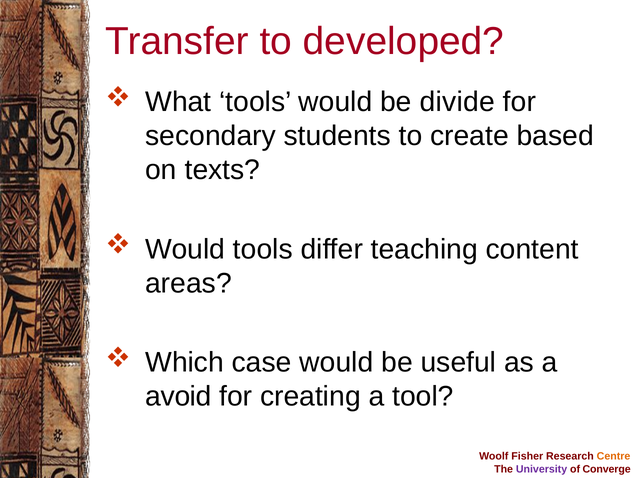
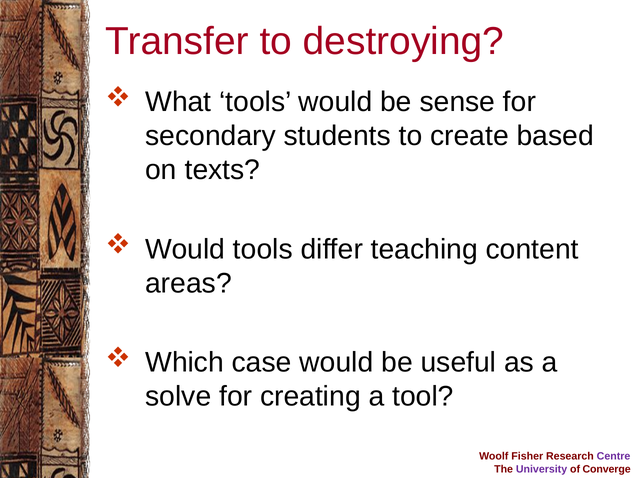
developed: developed -> destroying
divide: divide -> sense
avoid: avoid -> solve
Centre colour: orange -> purple
